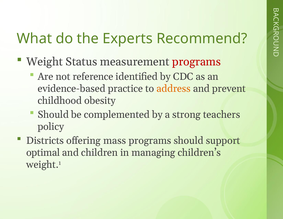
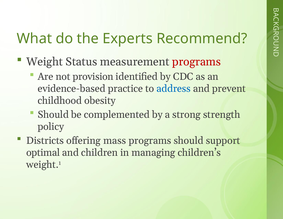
reference: reference -> provision
address colour: orange -> blue
teachers: teachers -> strength
